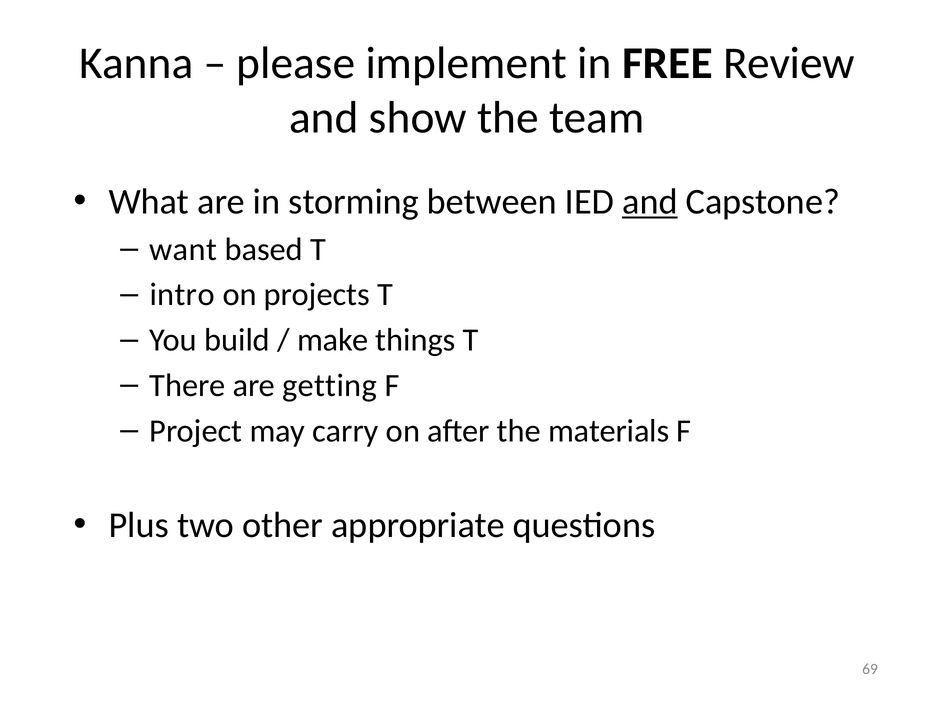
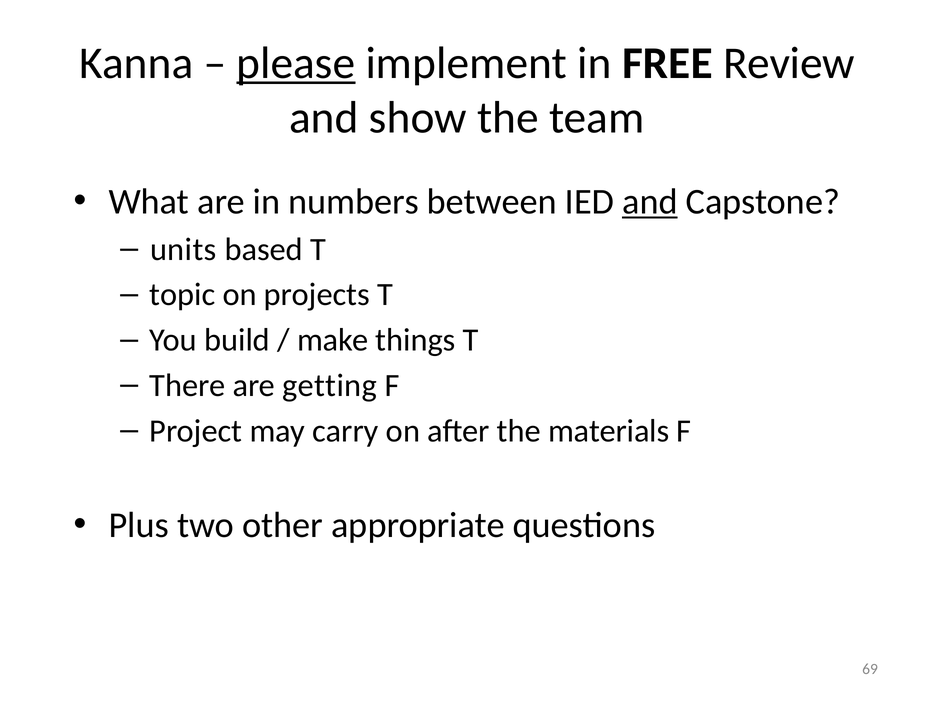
please underline: none -> present
storming: storming -> numbers
want: want -> units
intro: intro -> topic
